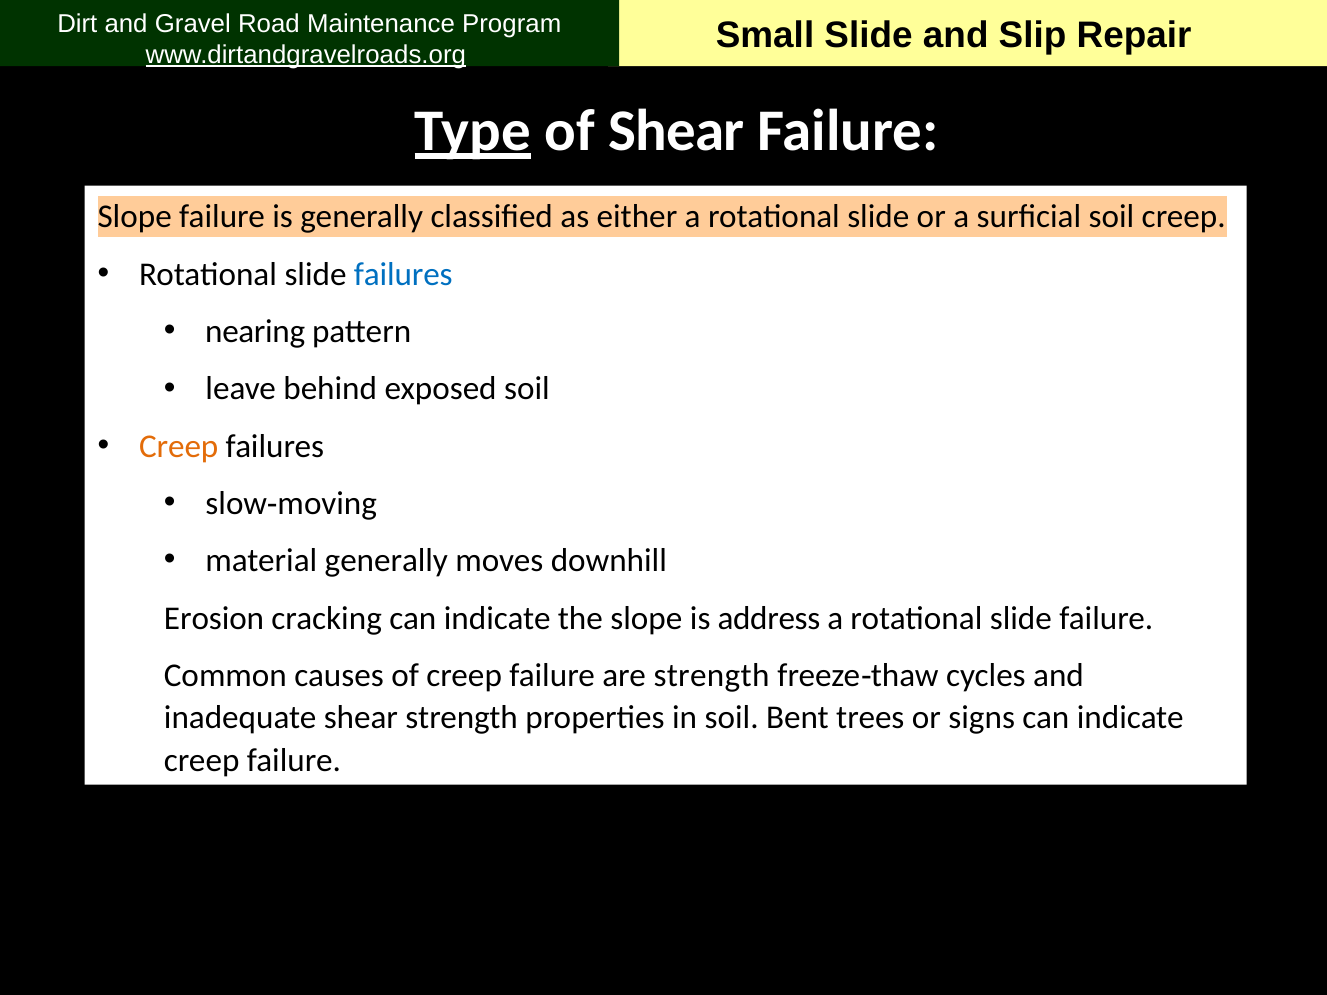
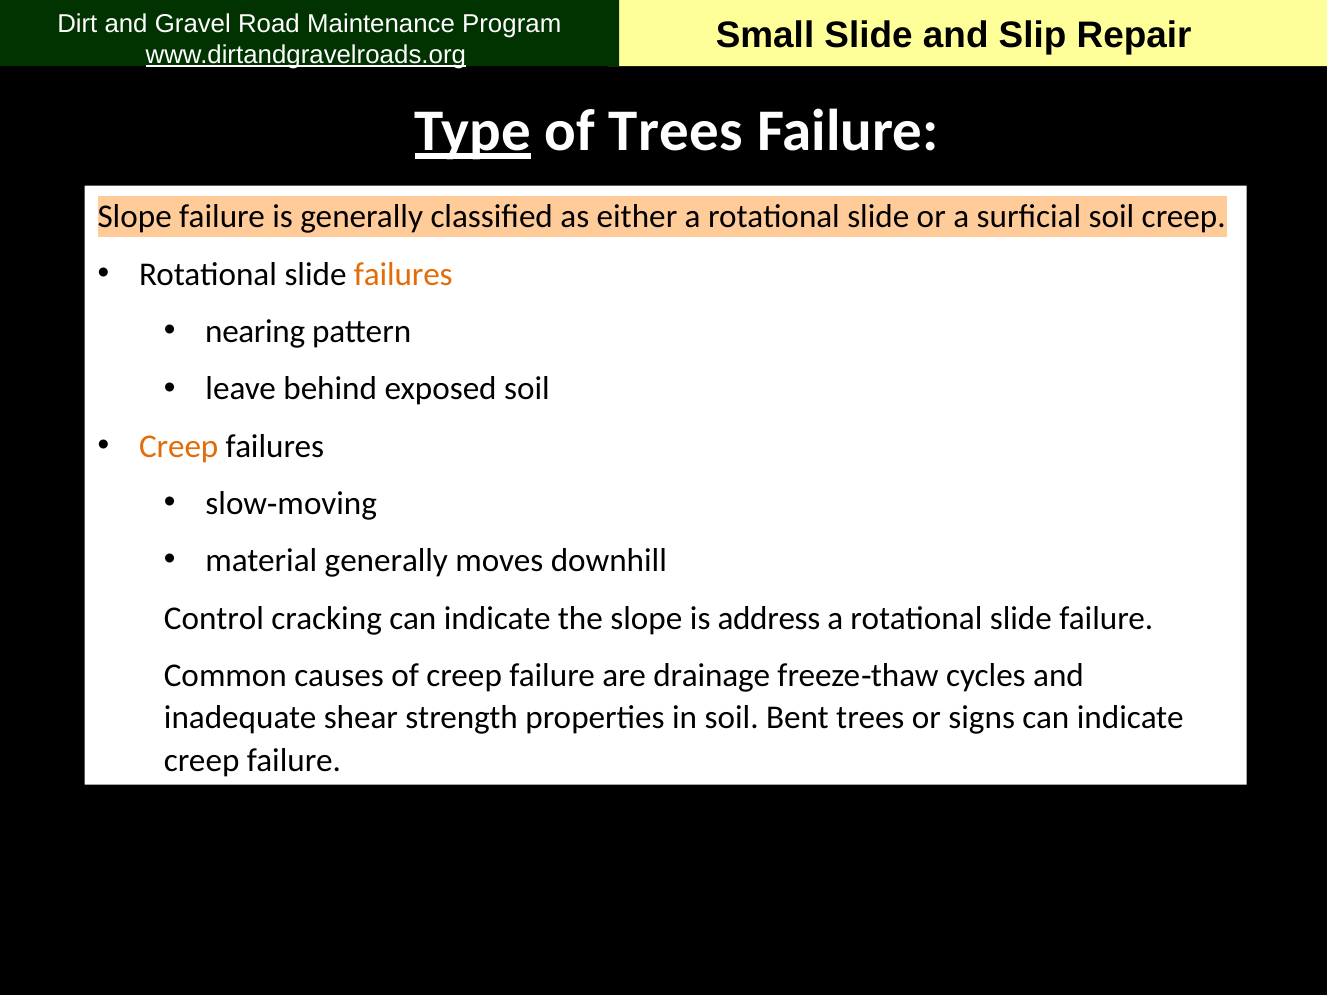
of Shear: Shear -> Trees
failures at (403, 274) colour: blue -> orange
Erosion: Erosion -> Control
are strength: strength -> drainage
